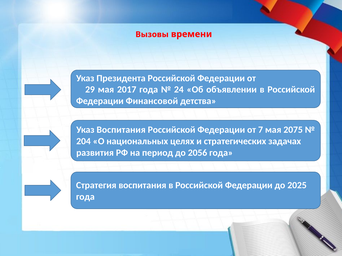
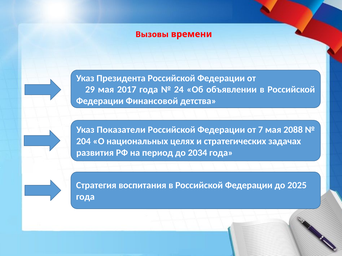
Указ Воспитания: Воспитания -> Показатели
2075: 2075 -> 2088
2056: 2056 -> 2034
